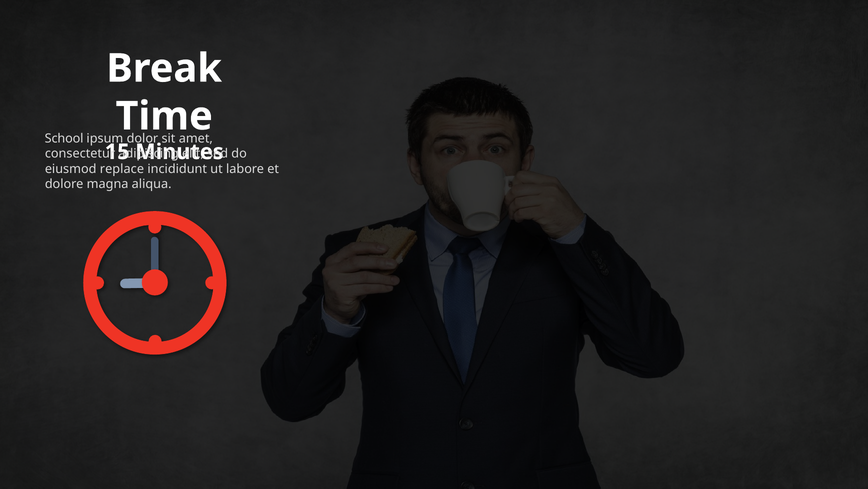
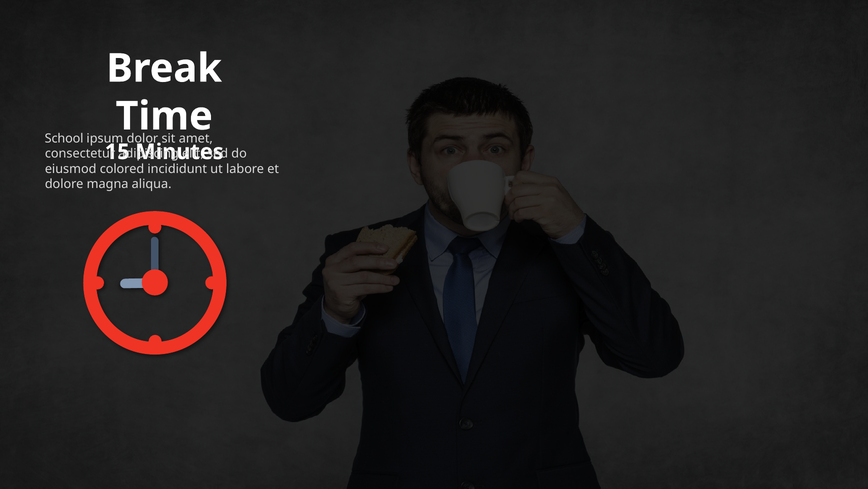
replace: replace -> colored
